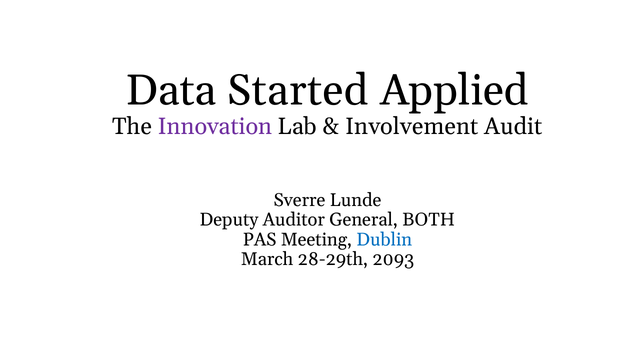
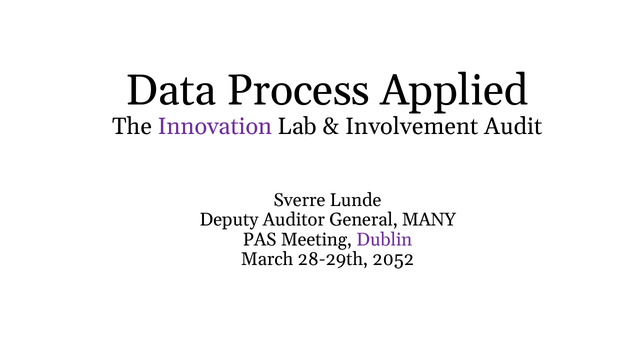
Started: Started -> Process
BOTH: BOTH -> MANY
Dublin colour: blue -> purple
2093: 2093 -> 2052
